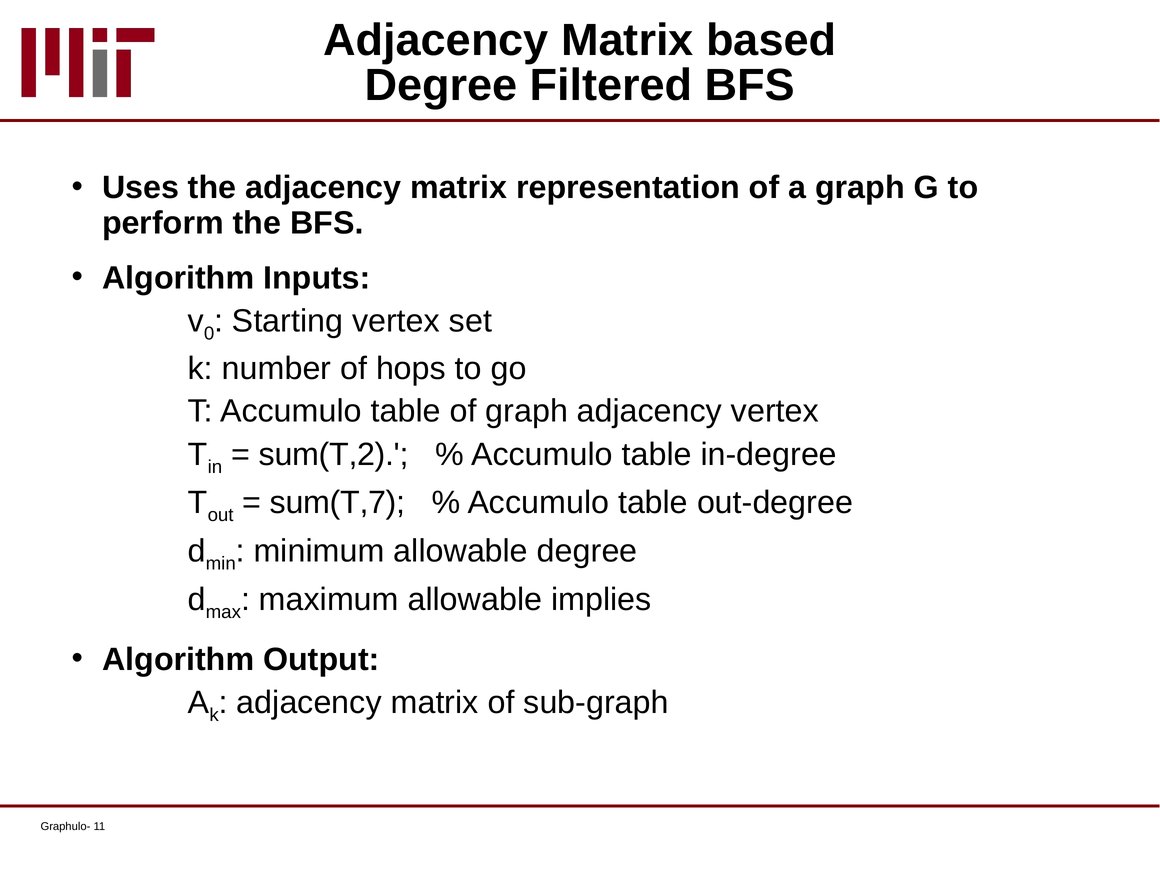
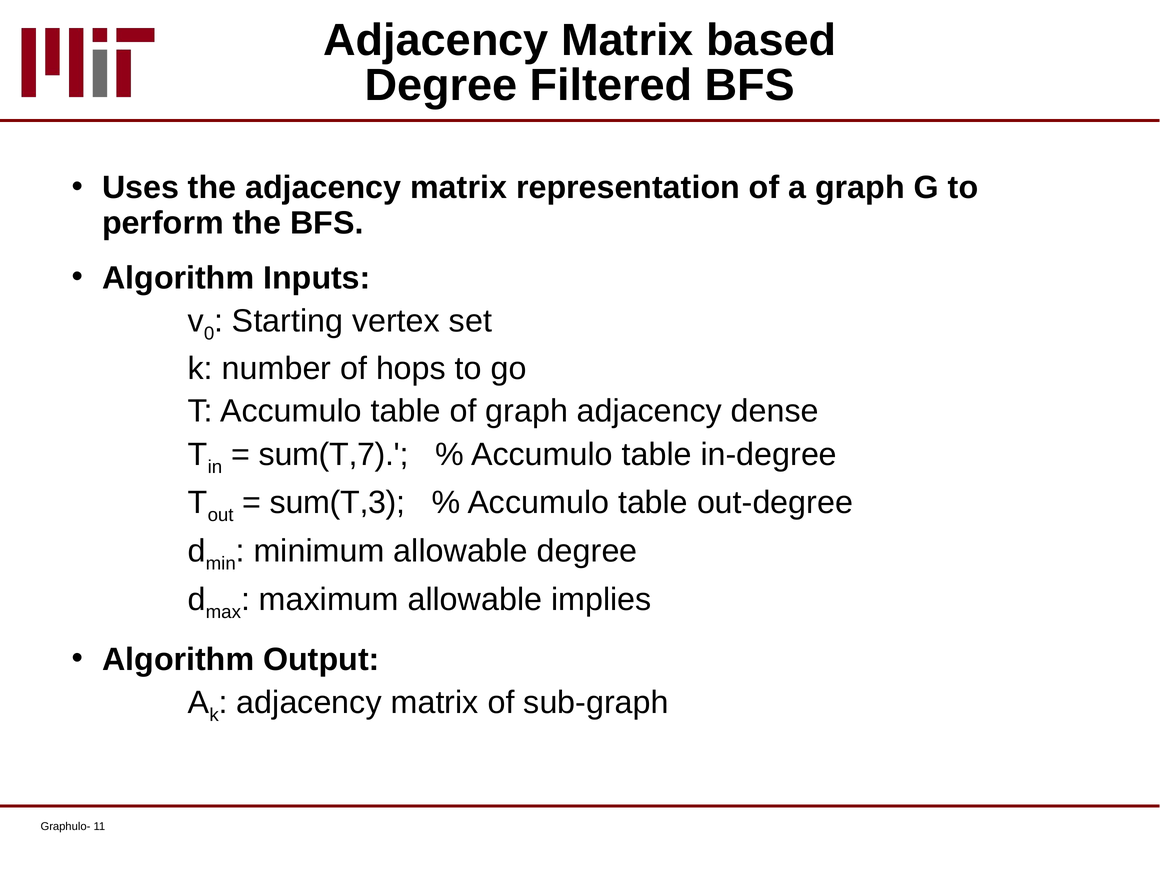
adjacency vertex: vertex -> dense
sum(T,2: sum(T,2 -> sum(T,7
sum(T,7: sum(T,7 -> sum(T,3
